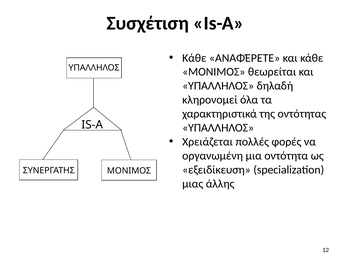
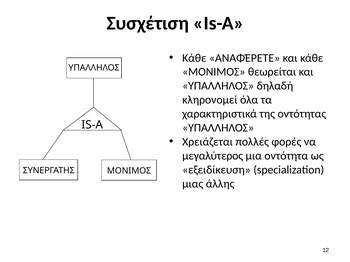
οργανωμένη: οργανωμένη -> μεγαλύτερος
